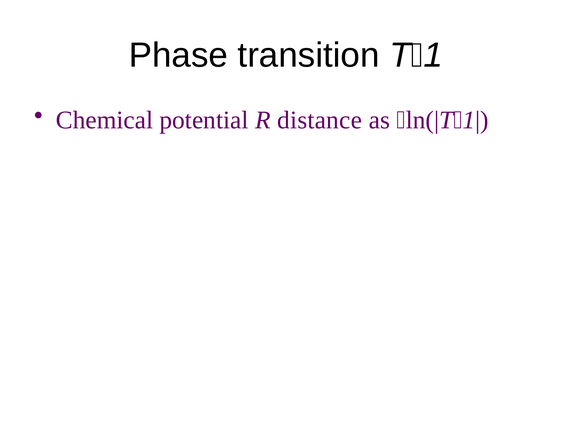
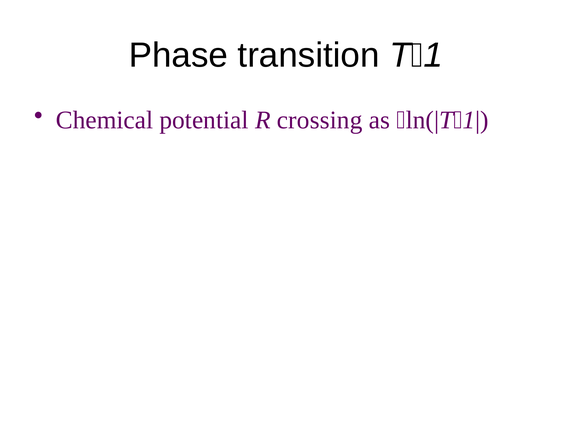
distance: distance -> crossing
